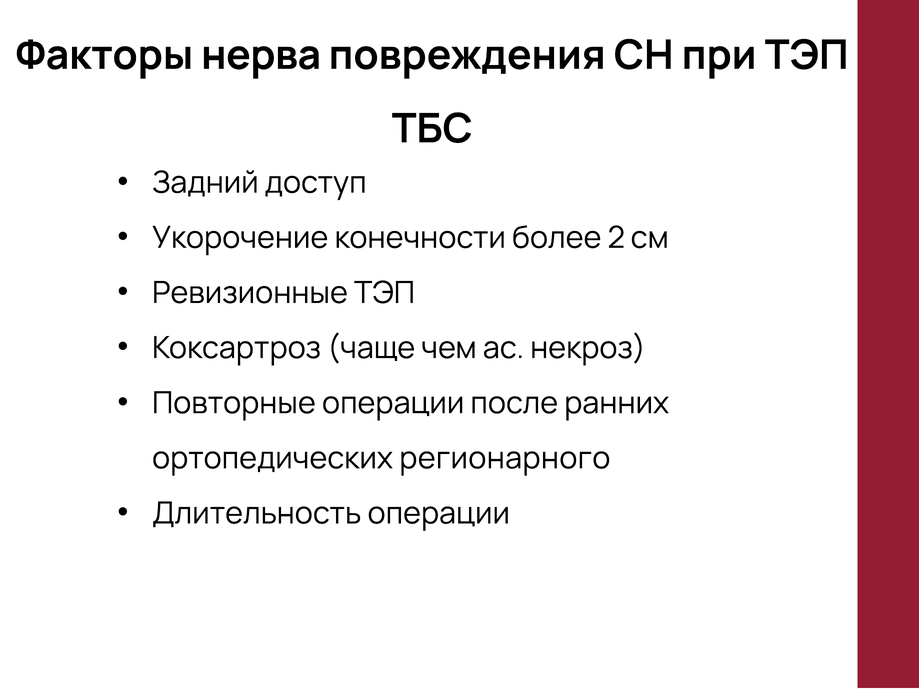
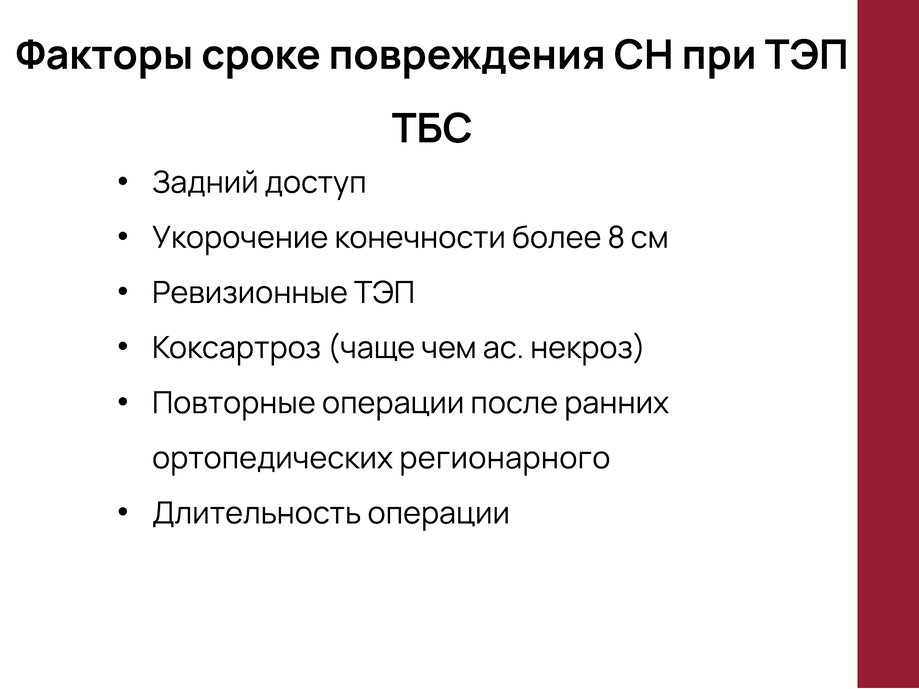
нерва: нерва -> сроке
2: 2 -> 8
